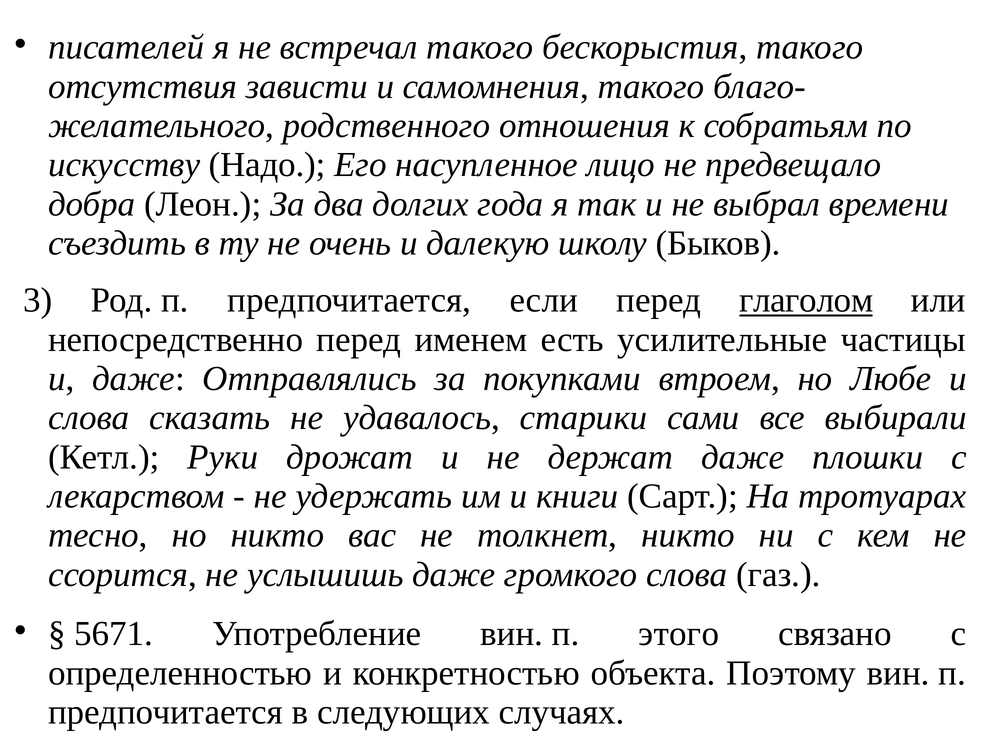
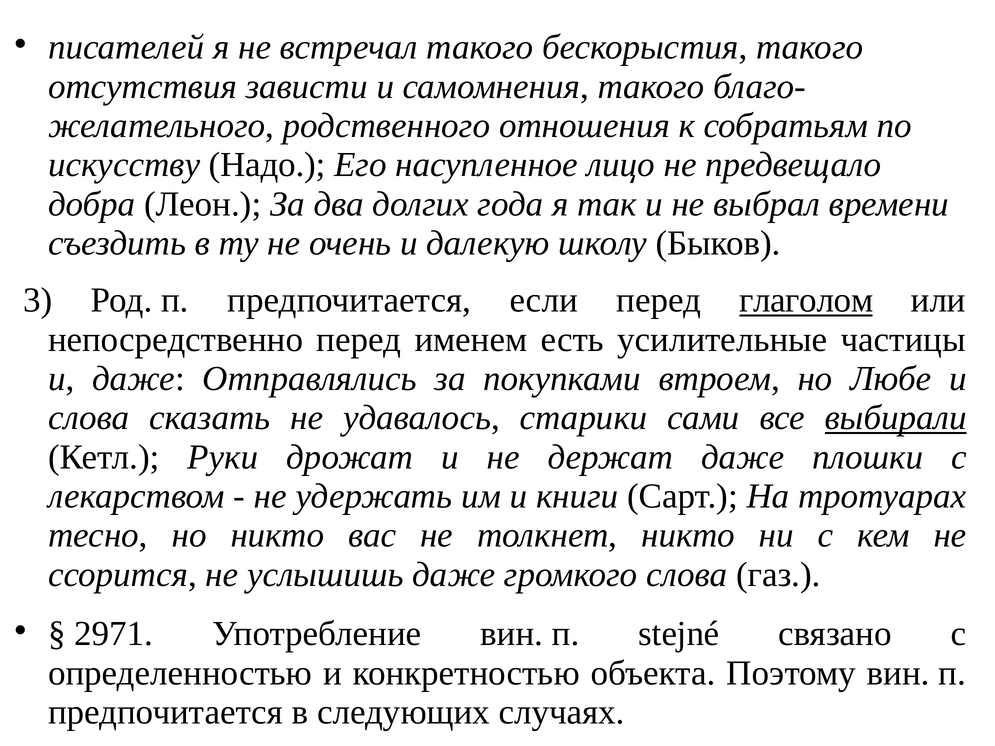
выбирали underline: none -> present
5671: 5671 -> 2971
этого: этого -> stejné
